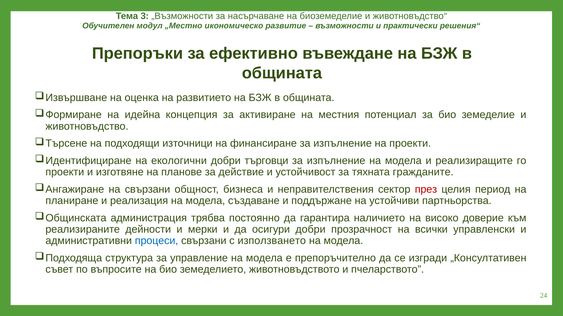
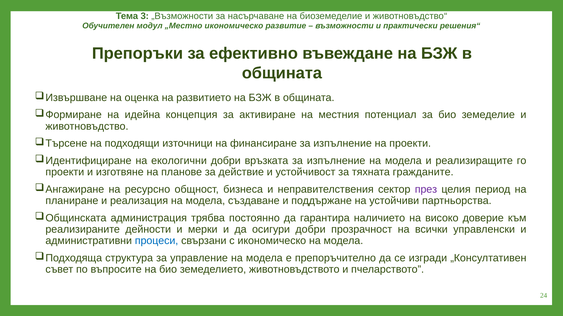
търговци: търговци -> връзката
на свързани: свързани -> ресурсно
през colour: red -> purple
с използването: използването -> икономическо
